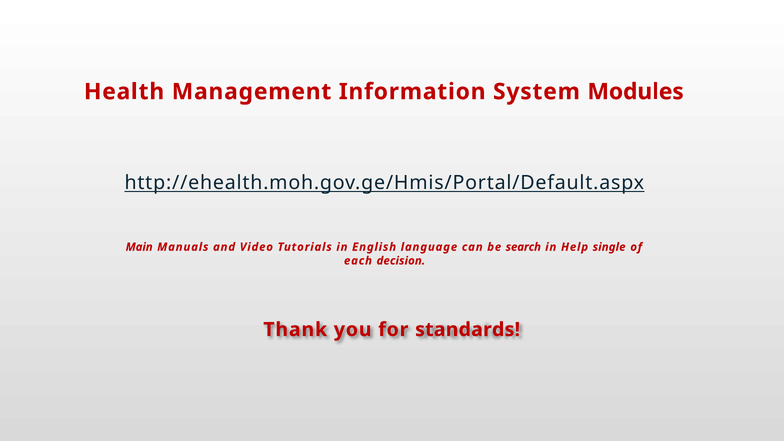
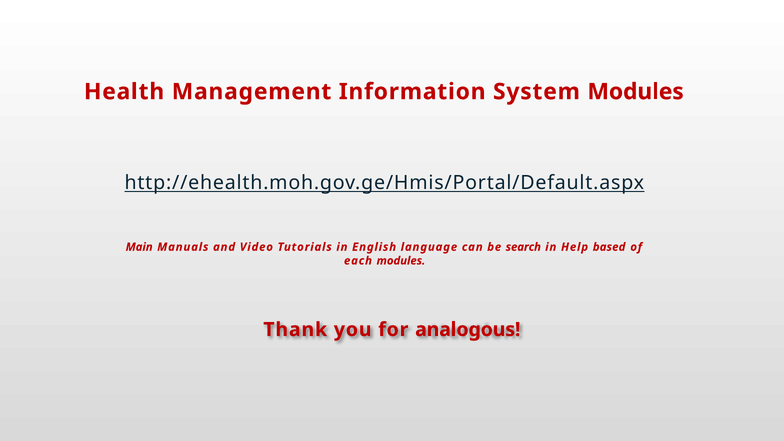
single: single -> based
each decision: decision -> modules
standards: standards -> analogous
